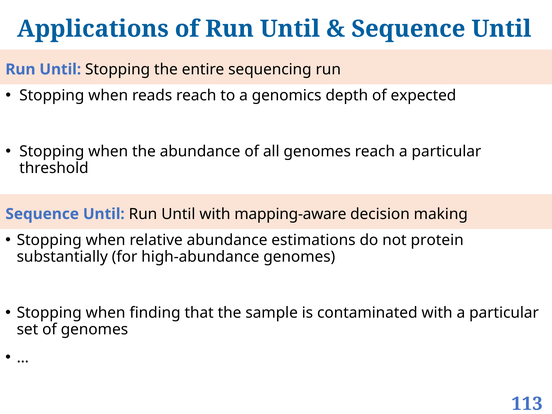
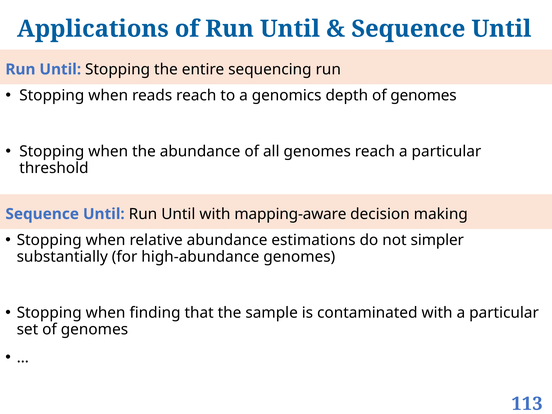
depth of expected: expected -> genomes
protein: protein -> simpler
